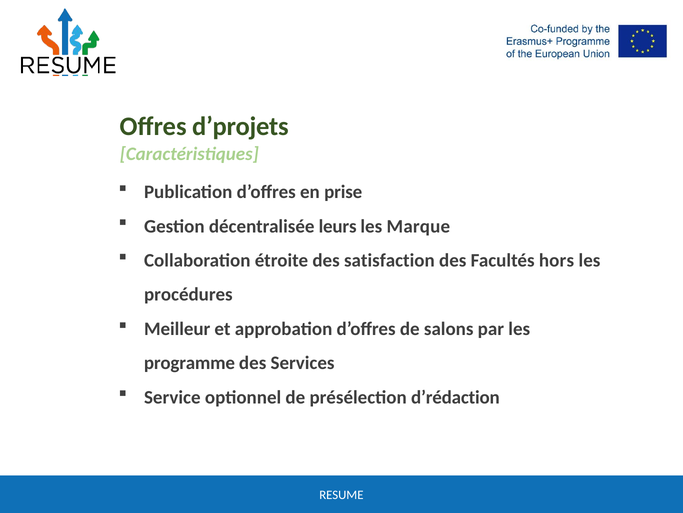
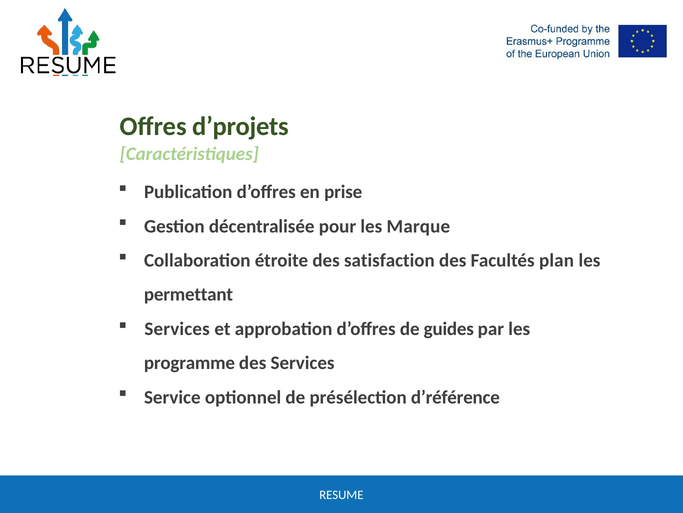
leurs: leurs -> pour
hors: hors -> plan
procédures: procédures -> permettant
Meilleur at (177, 328): Meilleur -> Services
salons: salons -> guides
d’rédaction: d’rédaction -> d’référence
